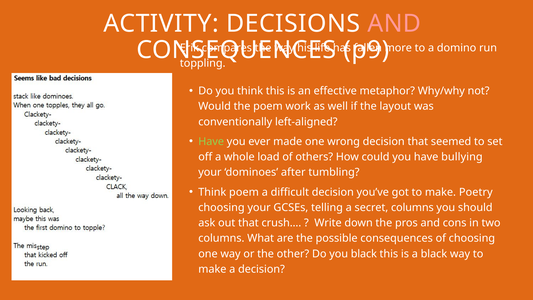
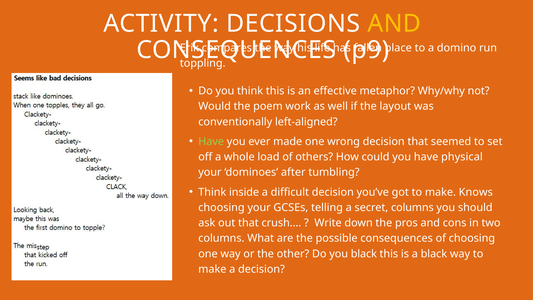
AND at (394, 24) colour: pink -> yellow
more: more -> place
bullying: bullying -> physical
Think poem: poem -> inside
Poetry: Poetry -> Knows
